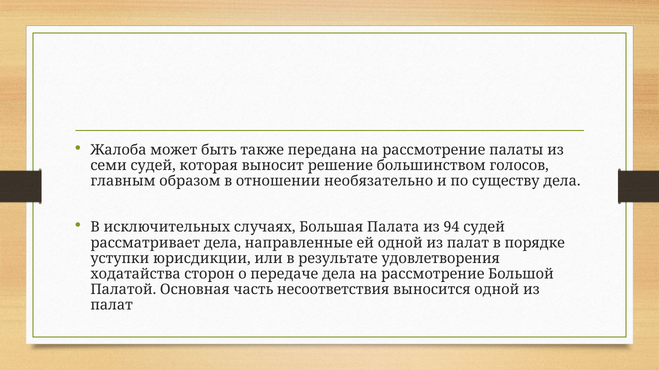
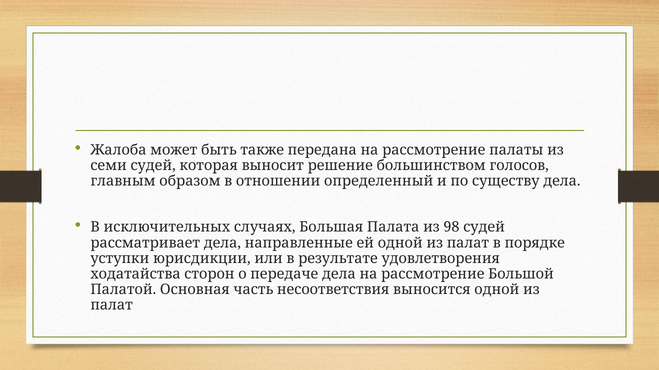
необязательно: необязательно -> определенный
94: 94 -> 98
